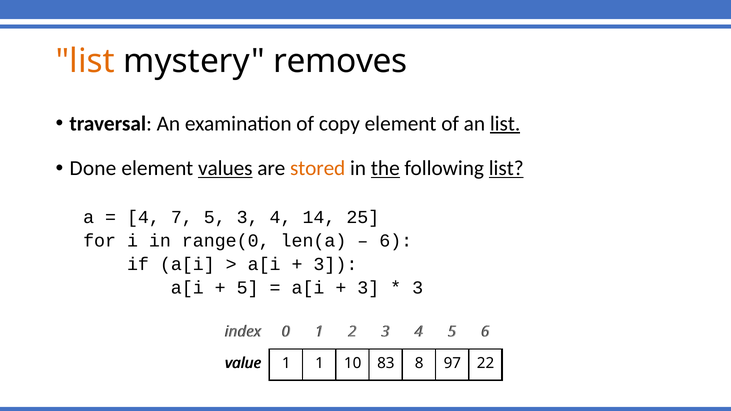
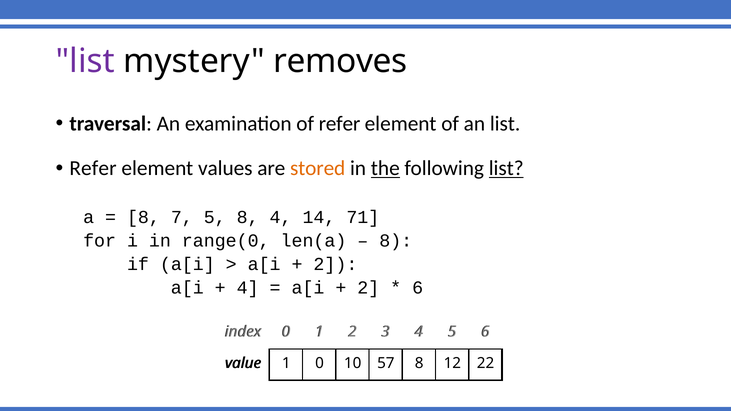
list at (85, 61) colour: orange -> purple
of copy: copy -> refer
list at (505, 124) underline: present -> none
Done at (93, 168): Done -> Refer
values underline: present -> none
4 at (143, 217): 4 -> 8
5 3: 3 -> 8
25: 25 -> 71
6 at (396, 241): 6 -> 8
3 at (335, 264): 3 -> 2
5 at (248, 288): 5 -> 4
3 at (368, 288): 3 -> 2
3 at (418, 288): 3 -> 6
1 1: 1 -> 0
83: 83 -> 57
97: 97 -> 12
